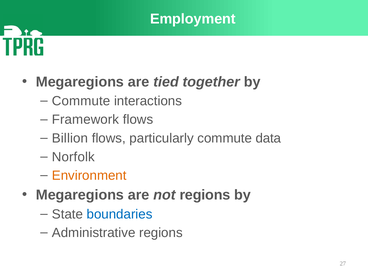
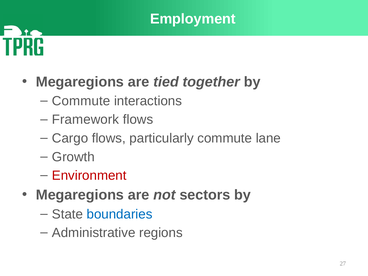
Billion: Billion -> Cargo
data: data -> lane
Norfolk: Norfolk -> Growth
Environment colour: orange -> red
not regions: regions -> sectors
